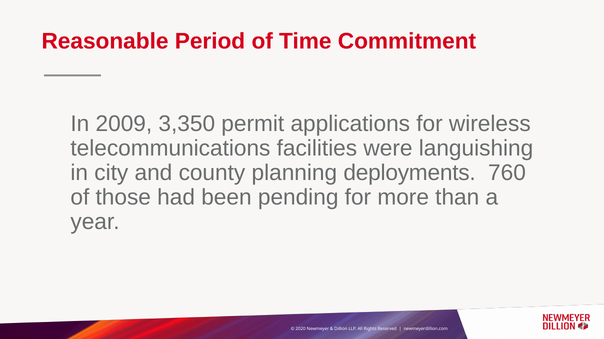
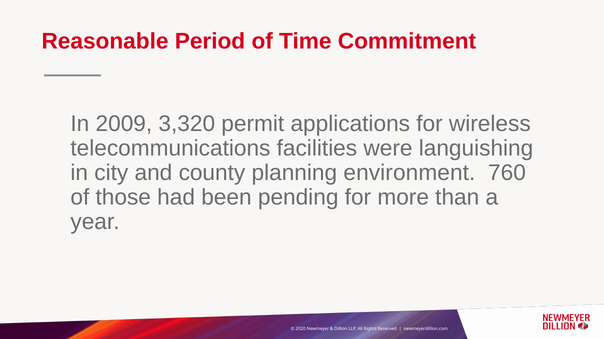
3,350: 3,350 -> 3,320
deployments: deployments -> environment
